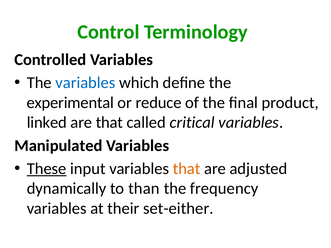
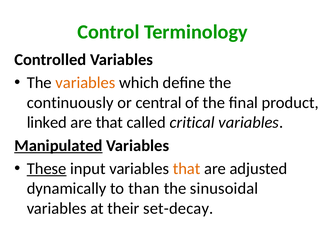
variables at (85, 83) colour: blue -> orange
experimental: experimental -> continuously
reduce: reduce -> central
Manipulated underline: none -> present
frequency: frequency -> sinusoidal
set-either: set-either -> set-decay
